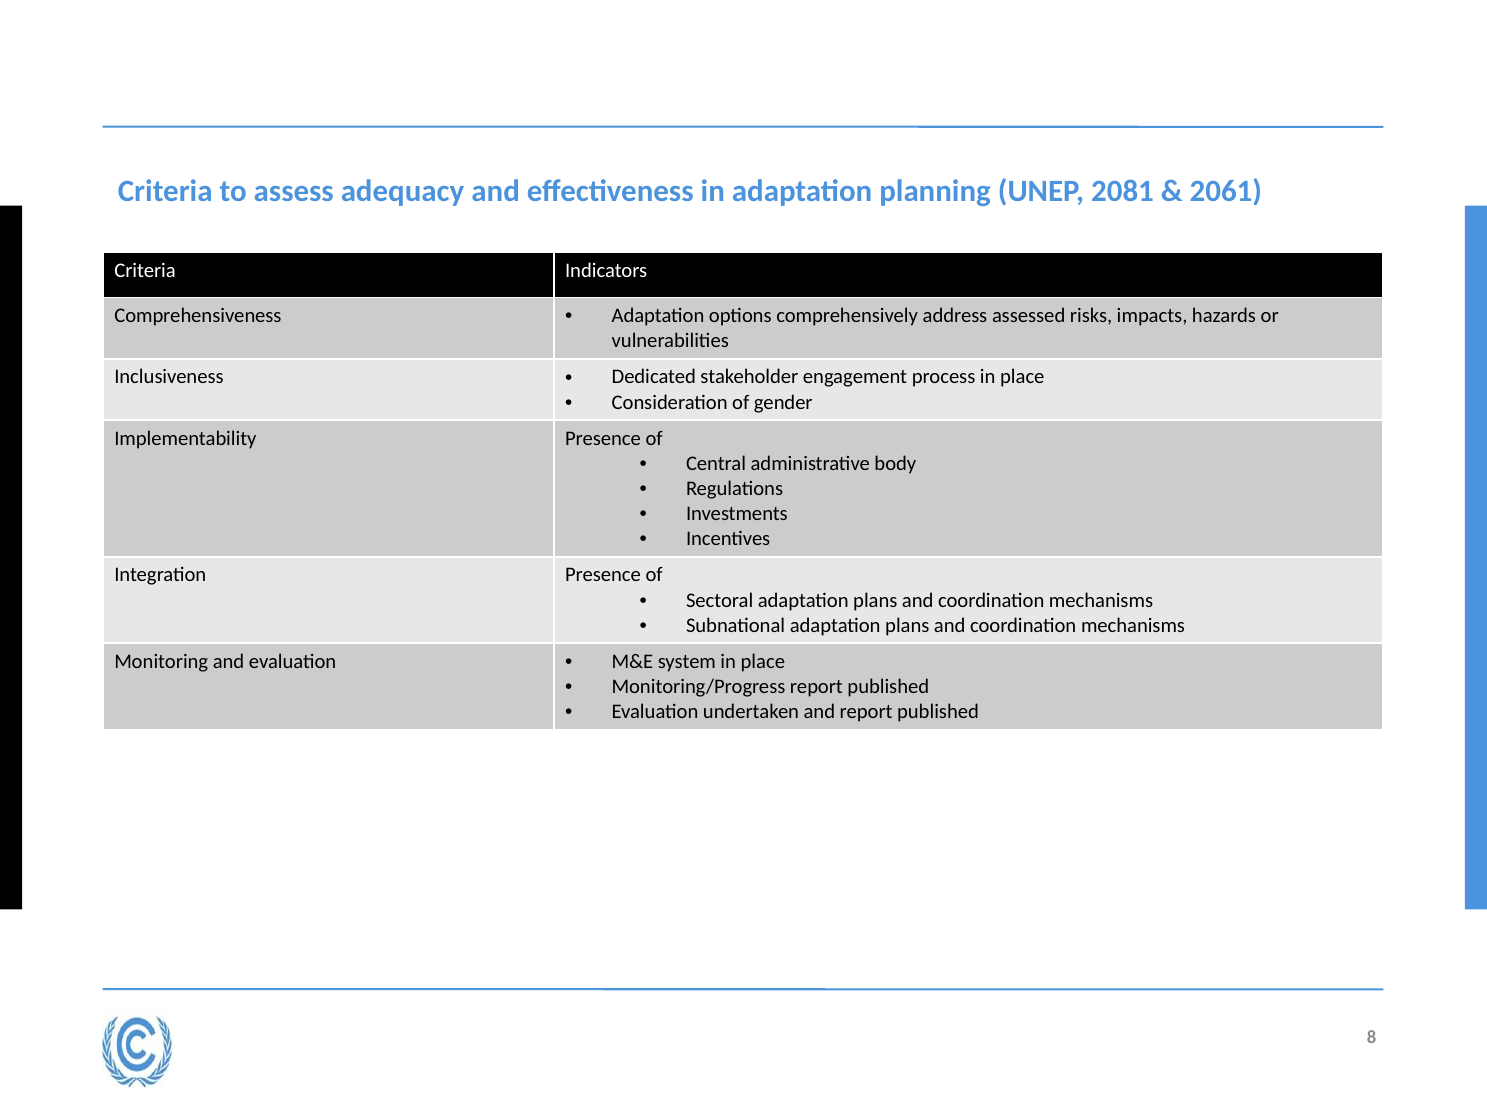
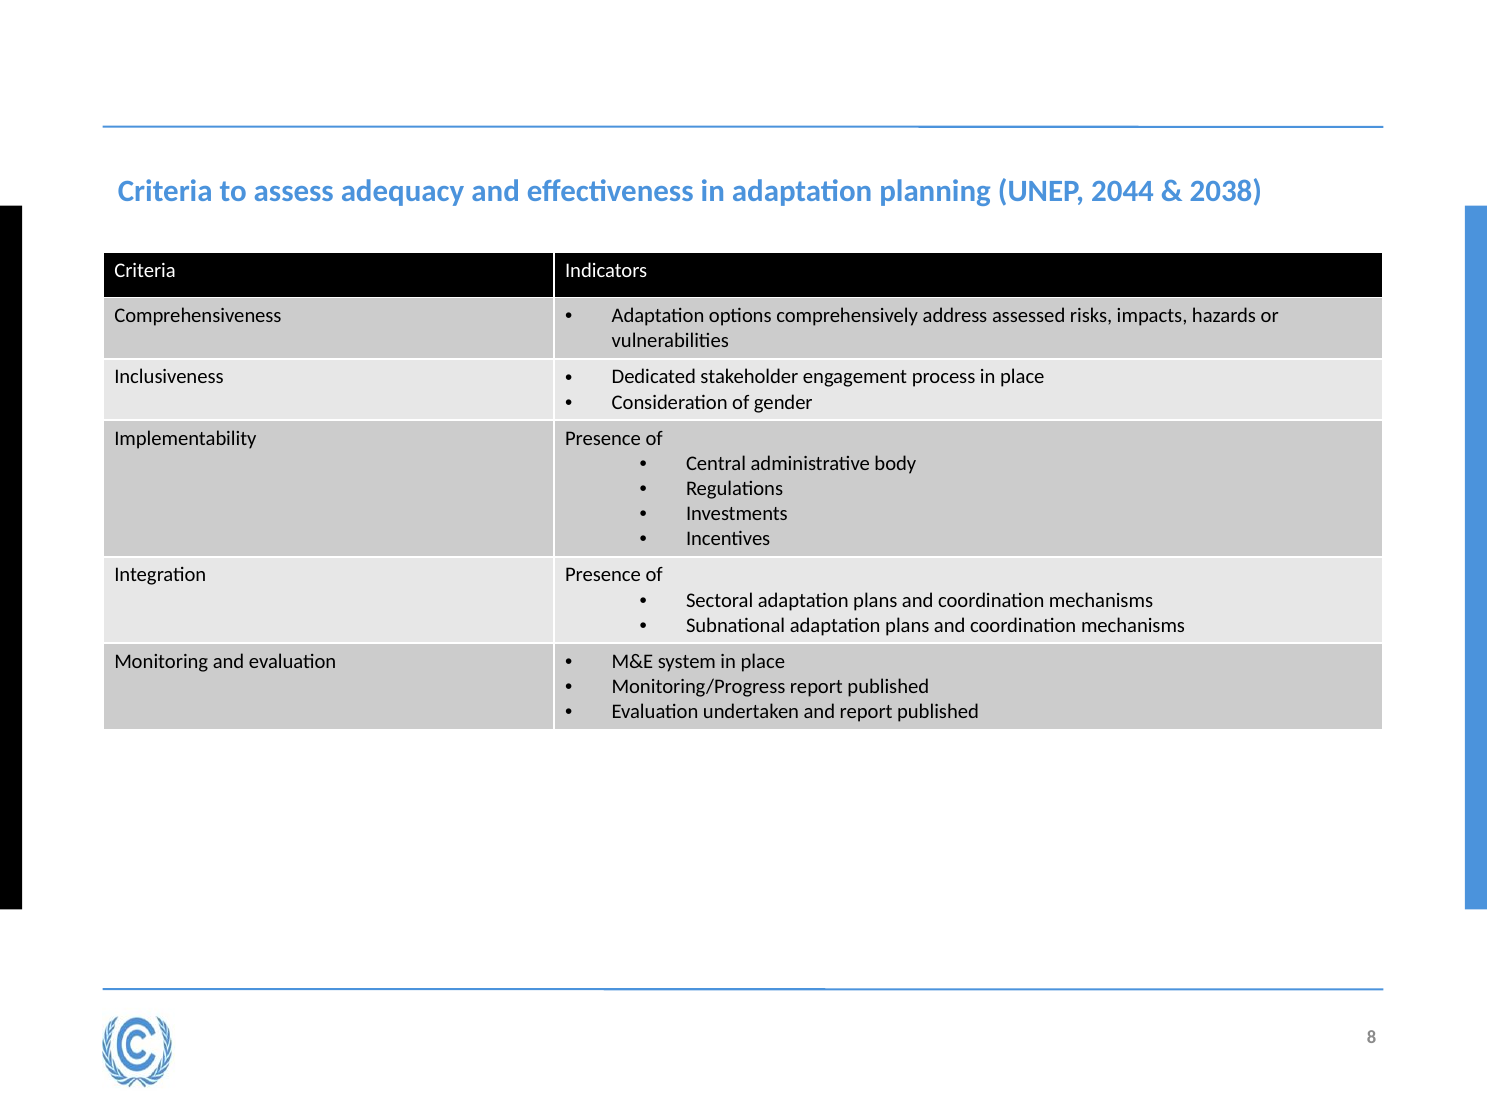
2081: 2081 -> 2044
2061: 2061 -> 2038
